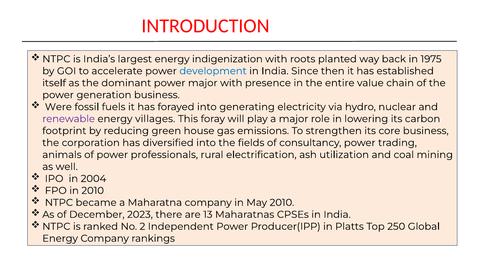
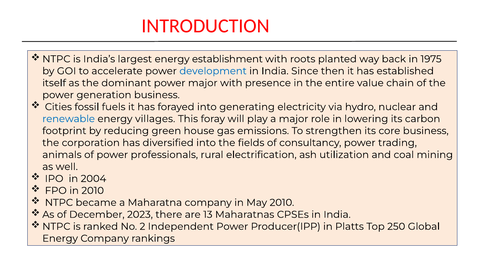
indigenization: indigenization -> establishment
Were: Were -> Cities
renewable colour: purple -> blue
